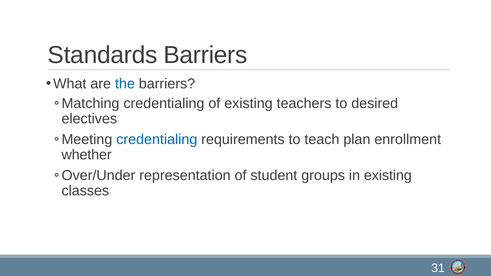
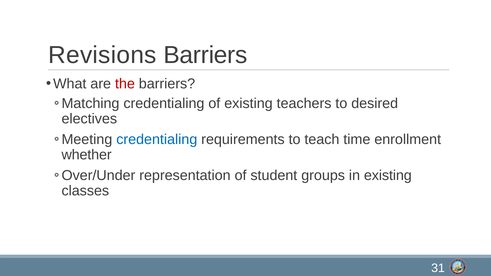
Standards: Standards -> Revisions
the colour: blue -> red
plan: plan -> time
